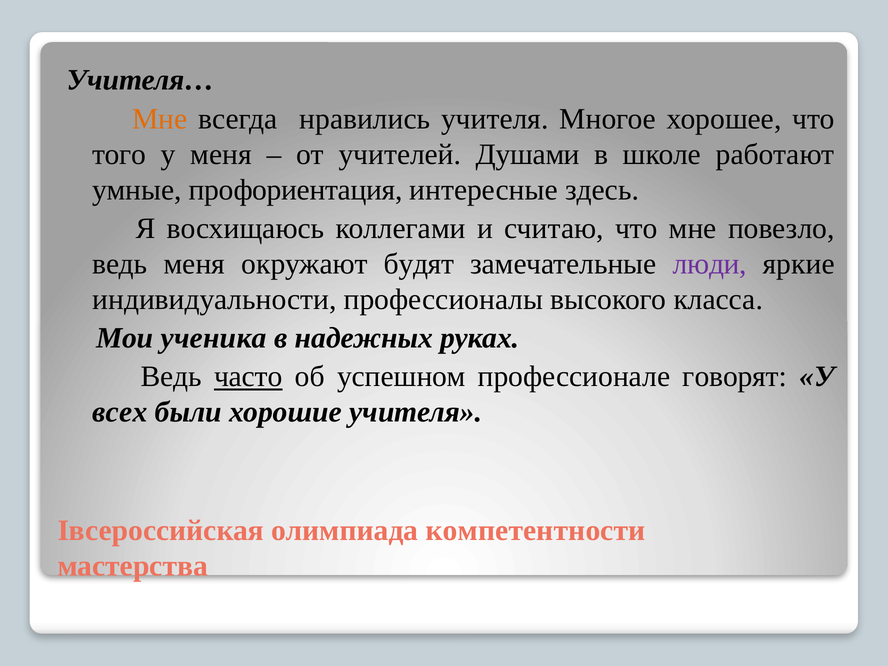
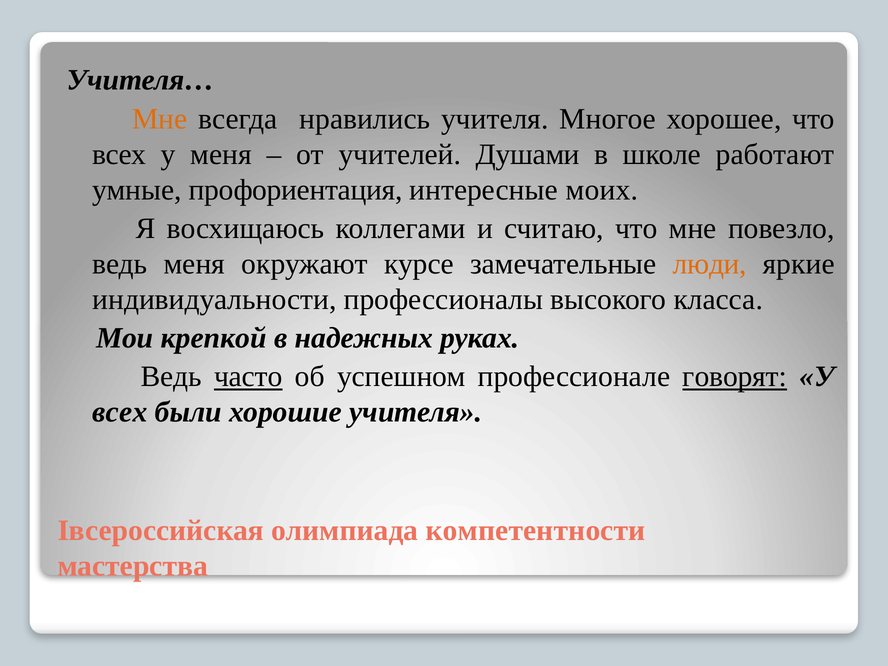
того at (119, 154): того -> всех
здесь: здесь -> моих
будят: будят -> курсе
люди colour: purple -> orange
ученика: ученика -> крепкой
говорят underline: none -> present
